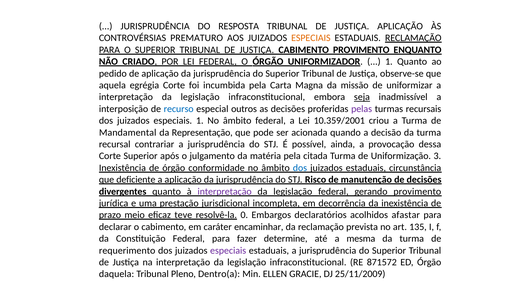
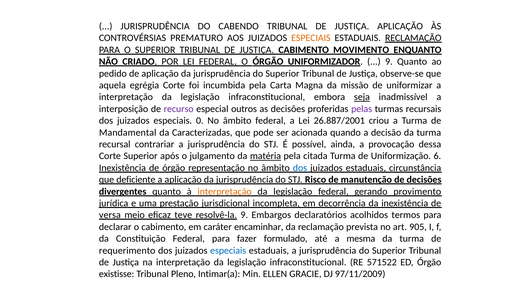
RESPOSTA: RESPOSTA -> CABENDO
CABIMENTO PROVIMENTO: PROVIMENTO -> MOVIMENTO
1 at (389, 62): 1 -> 9
recurso colour: blue -> purple
especiais 1: 1 -> 0
10.359/2001: 10.359/2001 -> 26.887/2001
Representação: Representação -> Caracterizadas
matéria underline: none -> present
3: 3 -> 6
conformidade: conformidade -> representação
interpretação at (225, 192) colour: purple -> orange
prazo: prazo -> versa
resolvê-la 0: 0 -> 9
afastar: afastar -> termos
135: 135 -> 905
determine: determine -> formulado
especiais at (228, 251) colour: purple -> blue
871572: 871572 -> 571522
daquela: daquela -> existisse
Dentro(a: Dentro(a -> Intimar(a
25/11/2009: 25/11/2009 -> 97/11/2009
